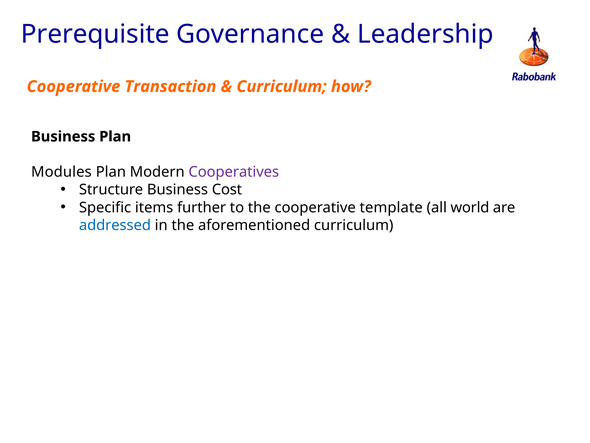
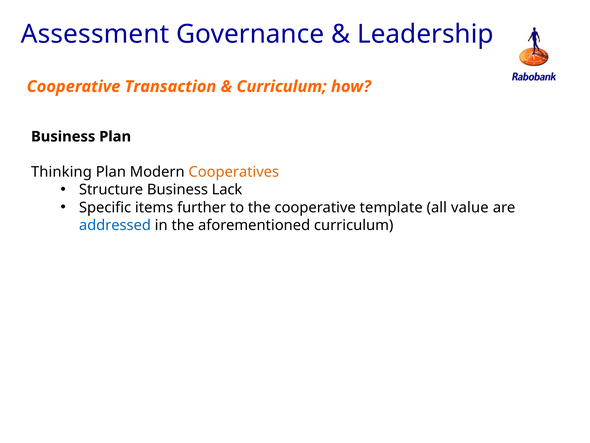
Prerequisite: Prerequisite -> Assessment
Modules: Modules -> Thinking
Cooperatives colour: purple -> orange
Cost: Cost -> Lack
world: world -> value
